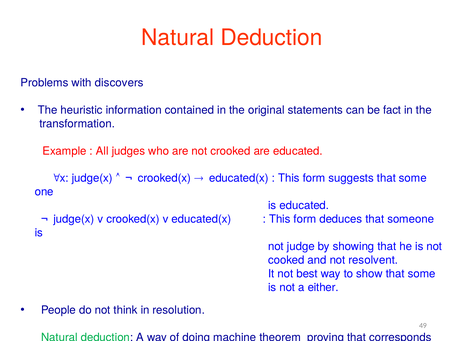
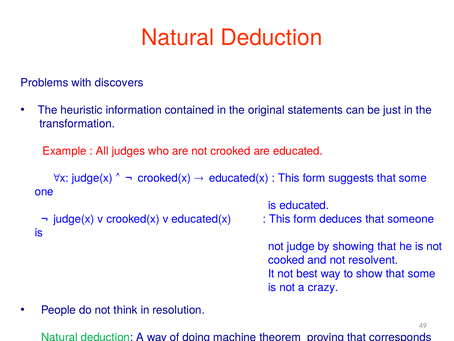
fact: fact -> just
either: either -> crazy
